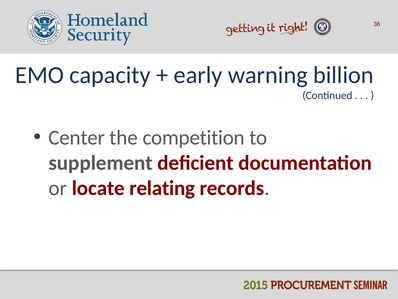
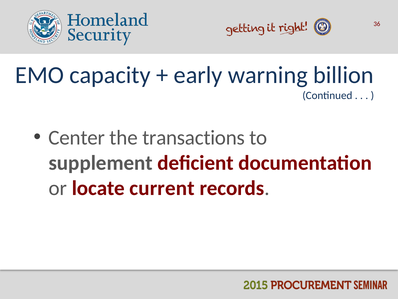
competition: competition -> transactions
relating: relating -> current
